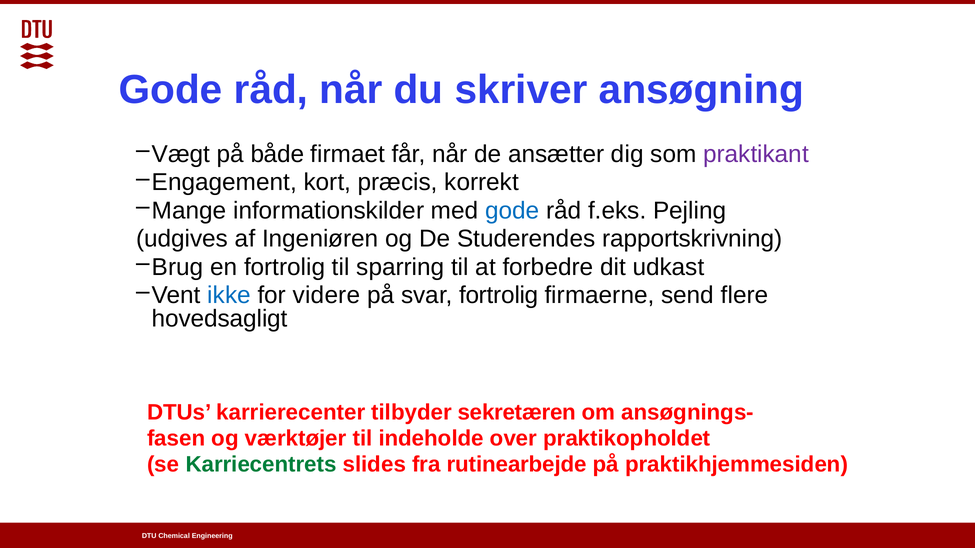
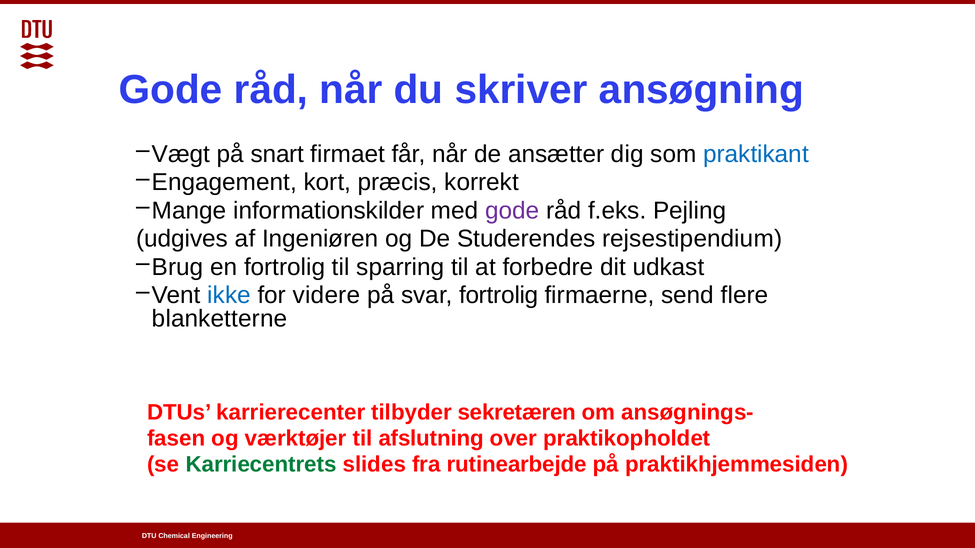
både: både -> snart
praktikant colour: purple -> blue
gode at (512, 211) colour: blue -> purple
rapportskrivning: rapportskrivning -> rejsestipendium
hovedsagligt: hovedsagligt -> blanketterne
indeholde: indeholde -> afslutning
